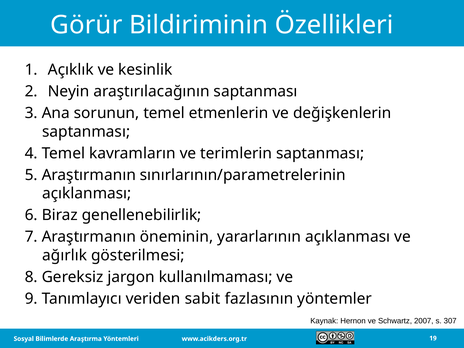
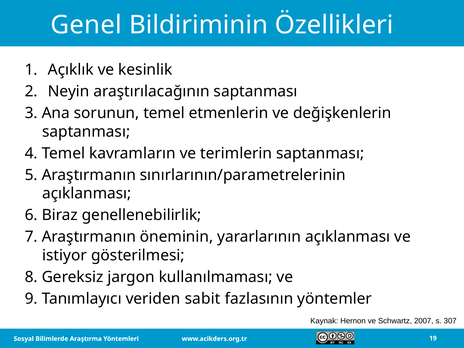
Görür: Görür -> Genel
ağırlık: ağırlık -> istiyor
